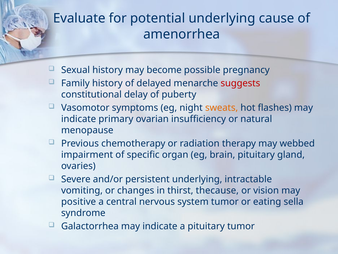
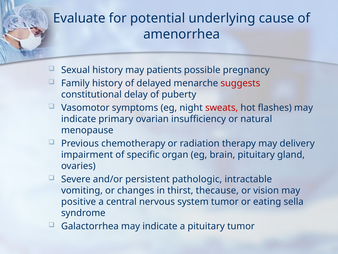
become: become -> patients
sweats colour: orange -> red
webbed: webbed -> delivery
persistent underlying: underlying -> pathologic
